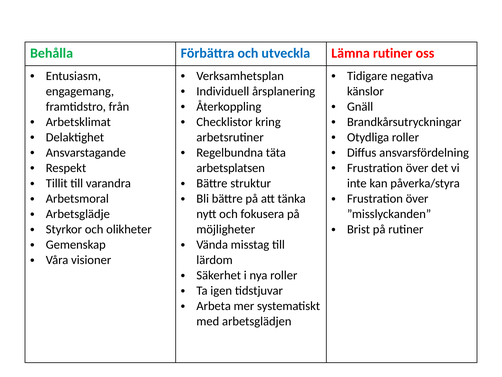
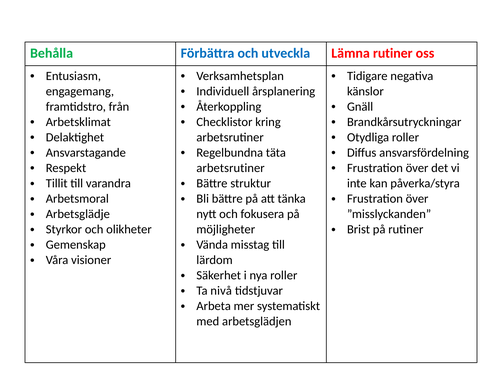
arbetsplatsen at (231, 168): arbetsplatsen -> arbetsrutiner
igen: igen -> nivå
